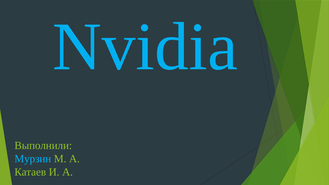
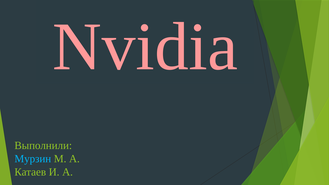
Nvidia colour: light blue -> pink
